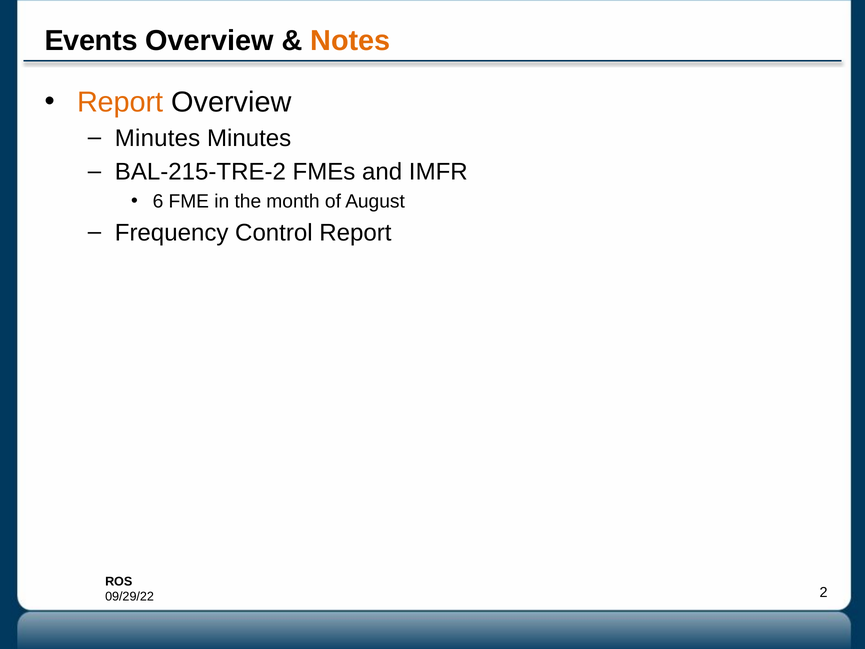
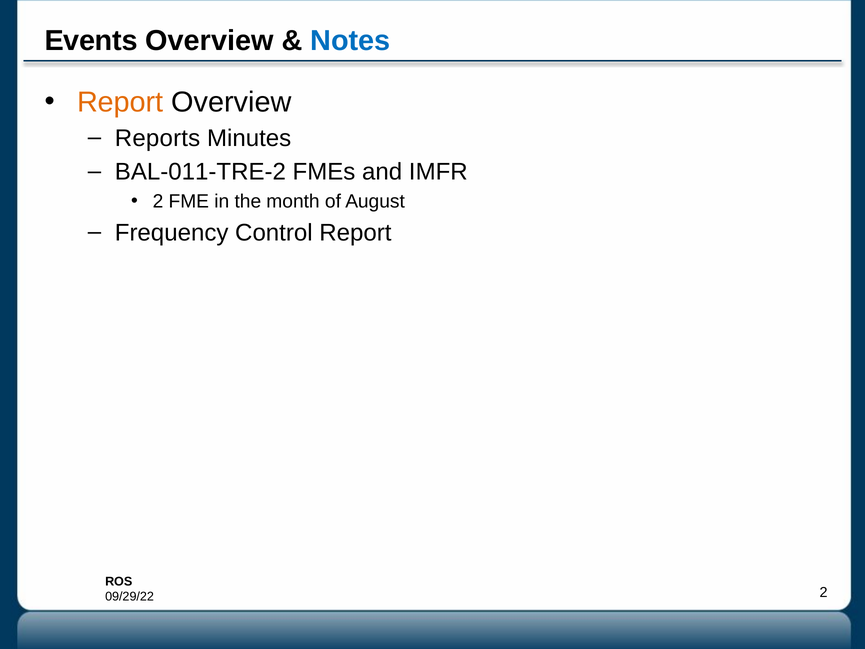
Notes colour: orange -> blue
Minutes at (158, 138): Minutes -> Reports
BAL-215-TRE-2: BAL-215-TRE-2 -> BAL-011-TRE-2
6 at (158, 201): 6 -> 2
